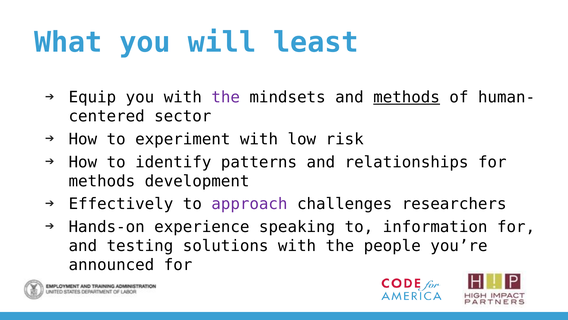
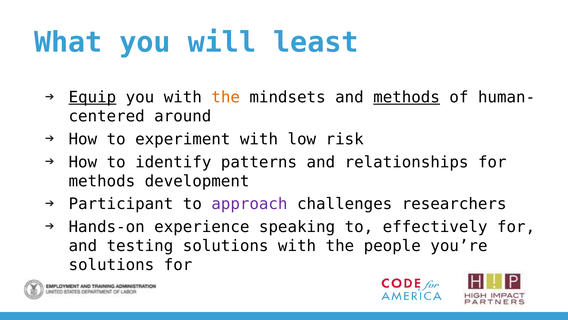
Equip underline: none -> present
the at (226, 97) colour: purple -> orange
sector: sector -> around
Effectively: Effectively -> Participant
information: information -> effectively
announced at (111, 264): announced -> solutions
